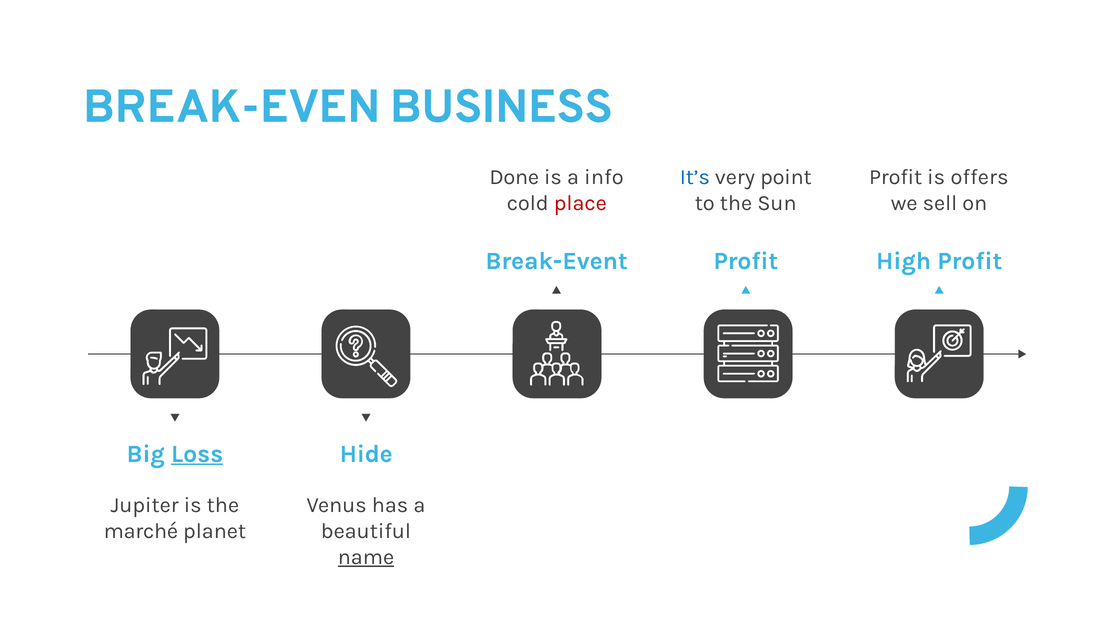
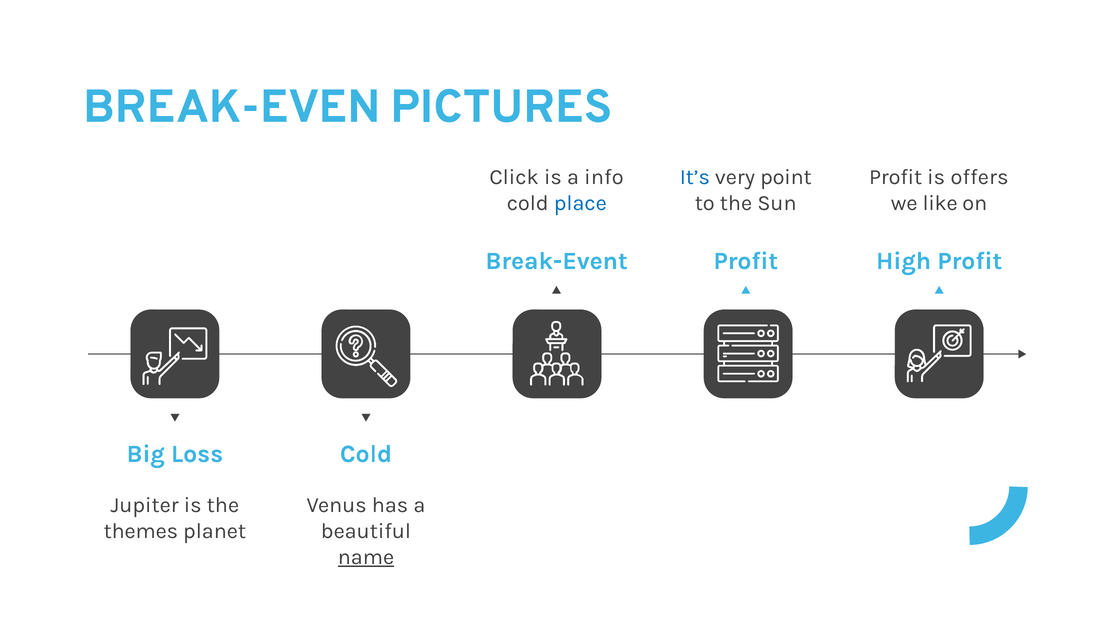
BUSINESS: BUSINESS -> PICTURES
Done: Done -> Click
place colour: red -> blue
sell: sell -> like
Loss underline: present -> none
Hide at (366, 454): Hide -> Cold
marché: marché -> themes
